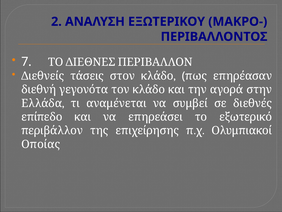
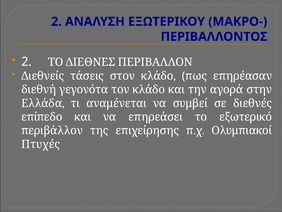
7 at (26, 62): 7 -> 2
Οποίας: Οποίας -> Πτυχές
